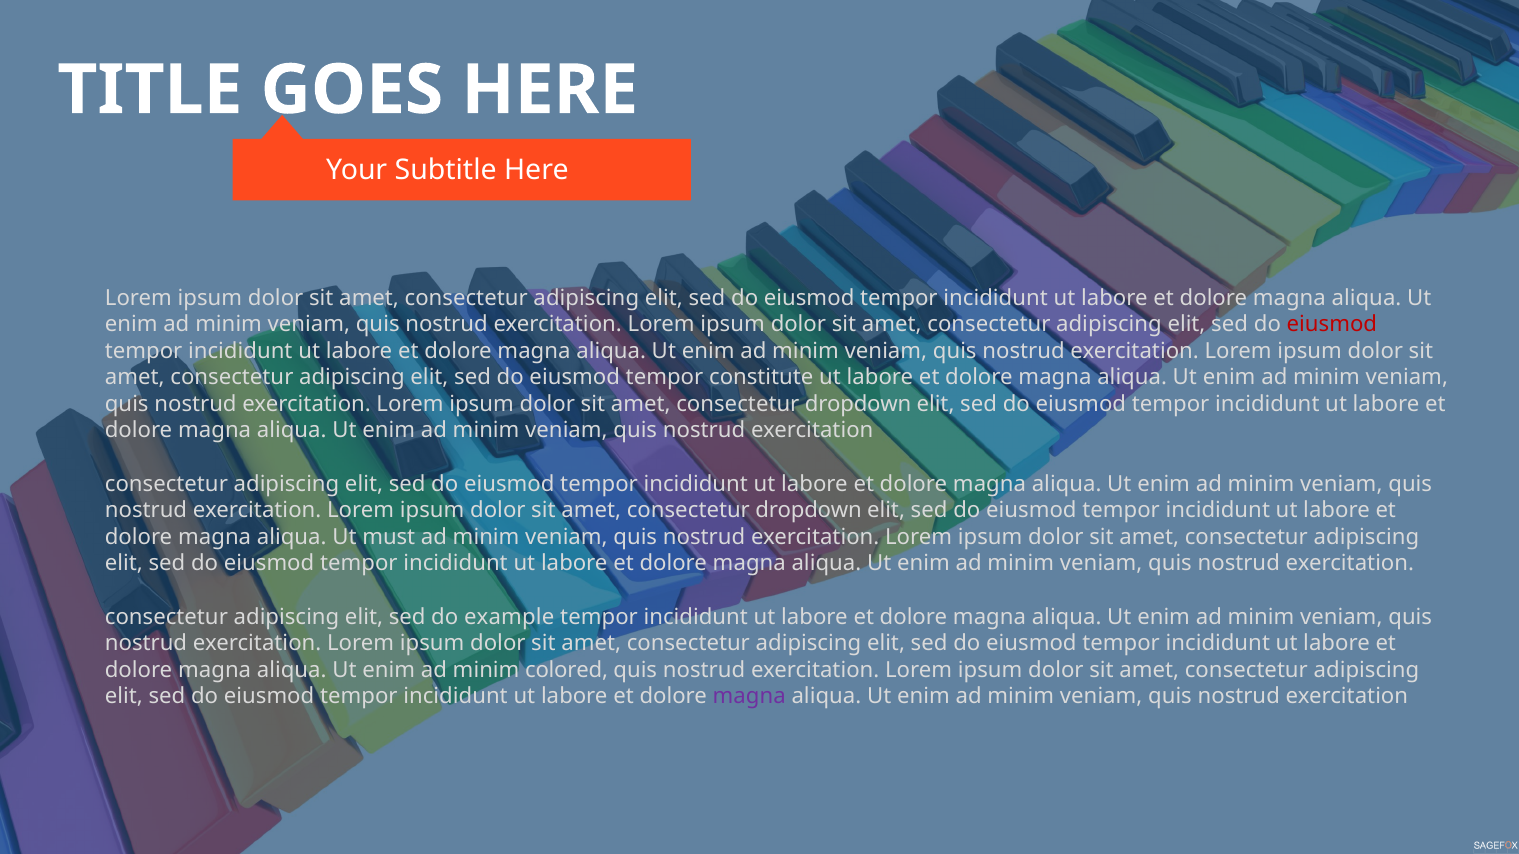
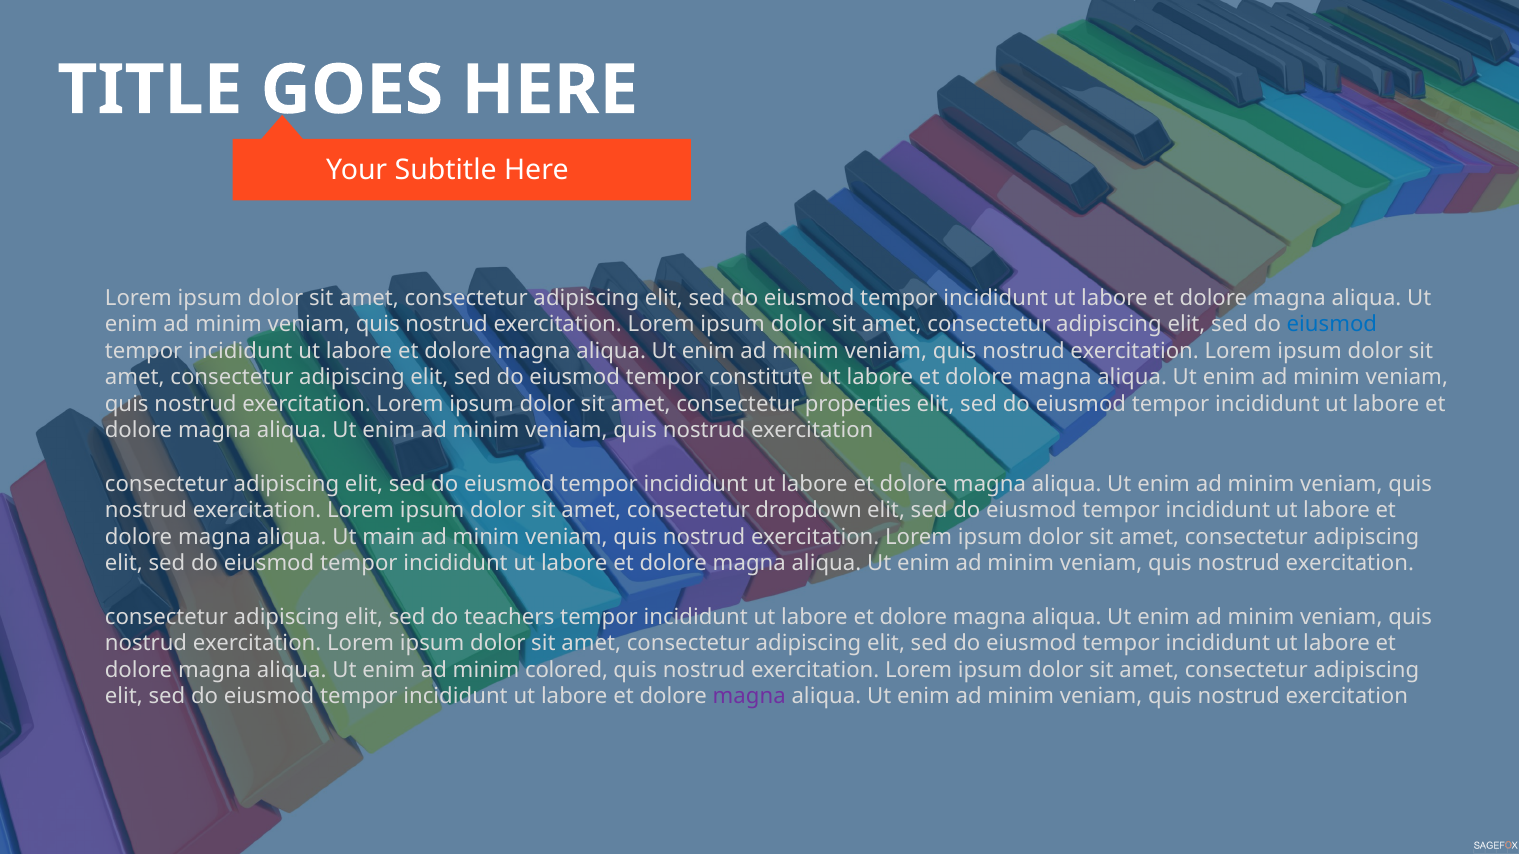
eiusmod at (1332, 325) colour: red -> blue
dropdown at (858, 404): dropdown -> properties
must: must -> main
example: example -> teachers
